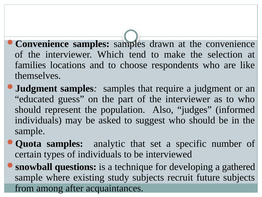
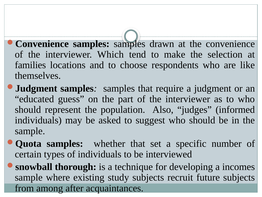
analytic: analytic -> whether
questions: questions -> thorough
gathered: gathered -> incomes
